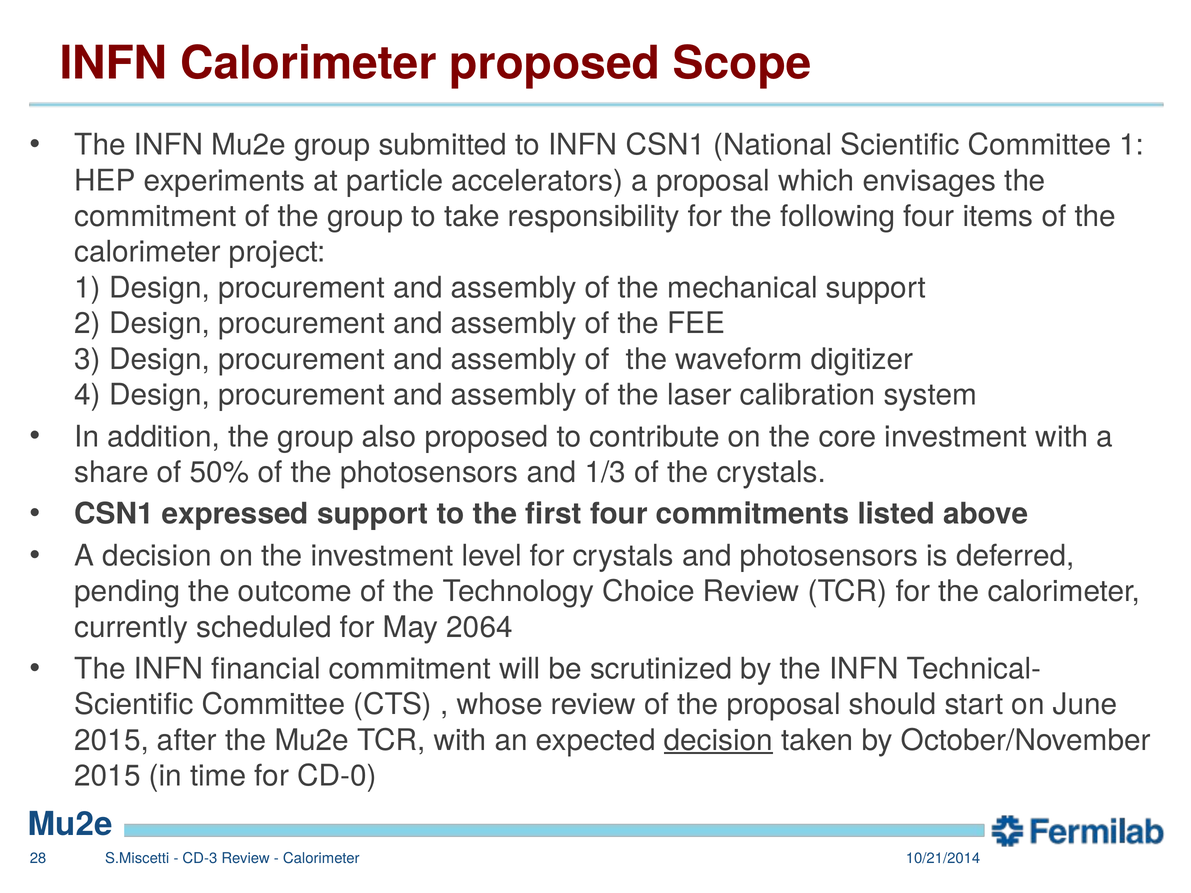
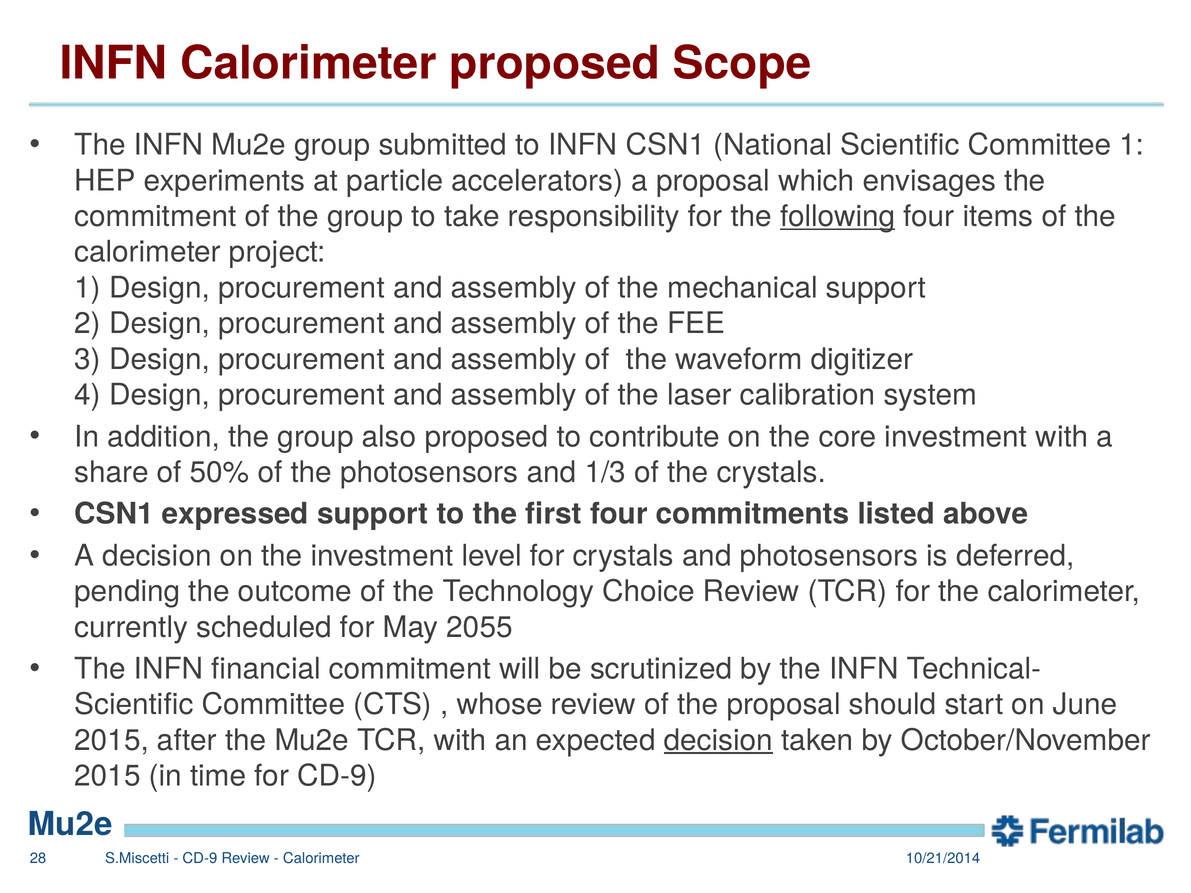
following underline: none -> present
2064: 2064 -> 2055
for CD-0: CD-0 -> CD-9
CD-3 at (200, 859): CD-3 -> CD-9
